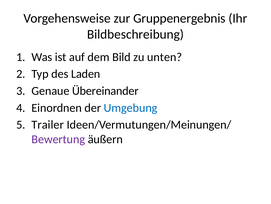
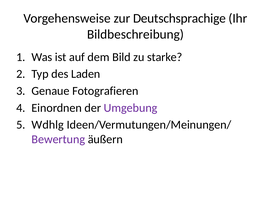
Gruppenergebnis: Gruppenergebnis -> Deutschsprachige
unten: unten -> starke
Übereinander: Übereinander -> Fotografieren
Umgebung colour: blue -> purple
Trailer: Trailer -> Wdhlg
